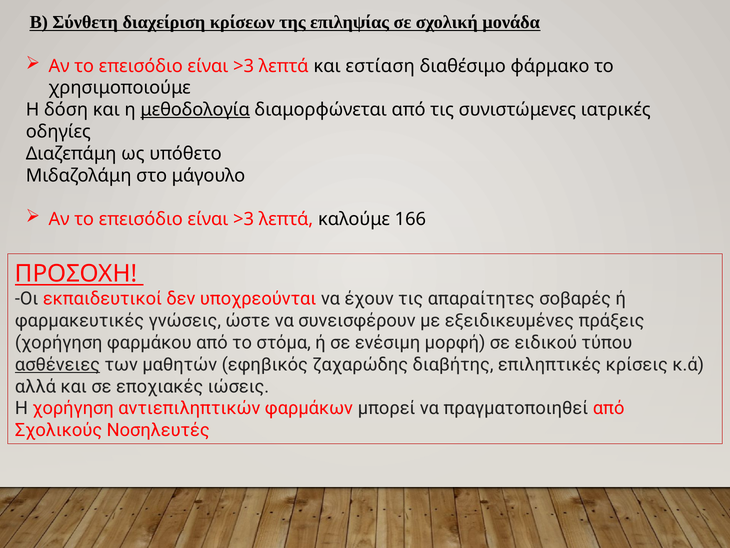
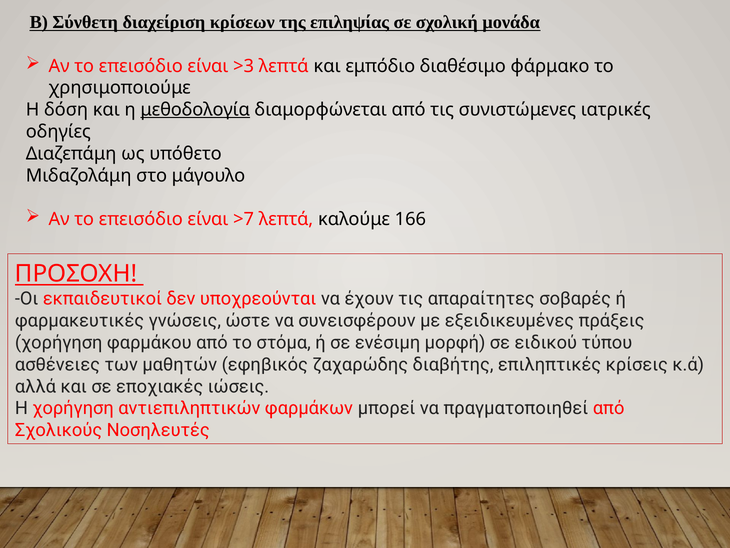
εστίαση: εστίαση -> εμπόδιο
>3 at (244, 219): >3 -> >7
ασθένειες underline: present -> none
